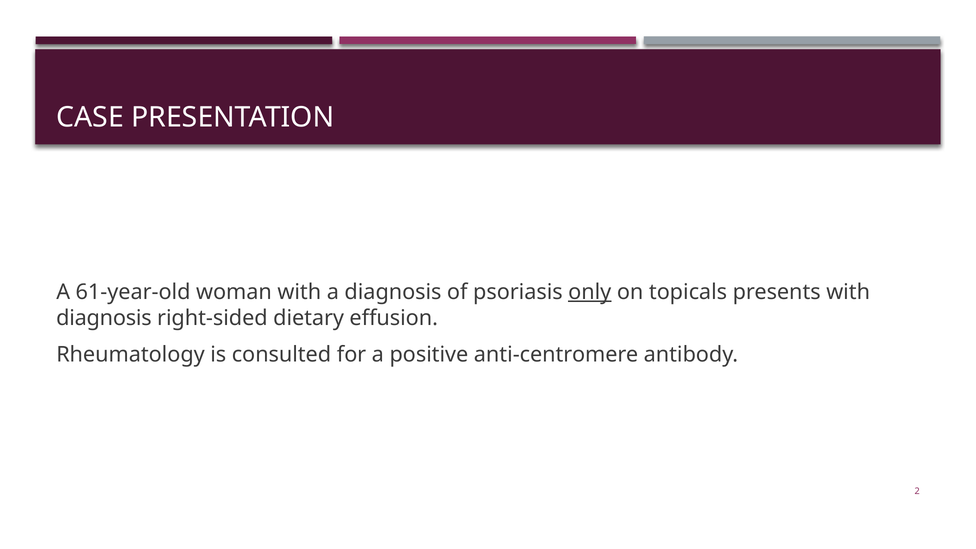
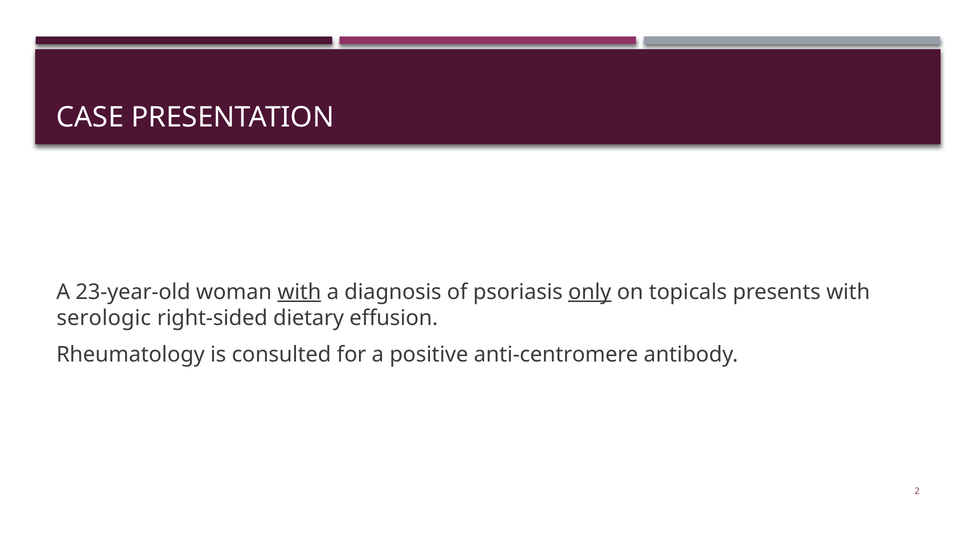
61-year-old: 61-year-old -> 23-year-old
with at (299, 292) underline: none -> present
diagnosis at (104, 318): diagnosis -> serologic
